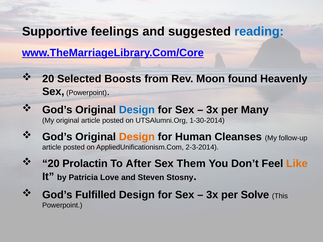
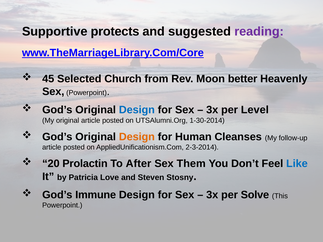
feelings: feelings -> protects
reading colour: blue -> purple
20 at (48, 79): 20 -> 45
Boosts: Boosts -> Church
found: found -> better
Many: Many -> Level
Like colour: orange -> blue
Fulfilled: Fulfilled -> Immune
